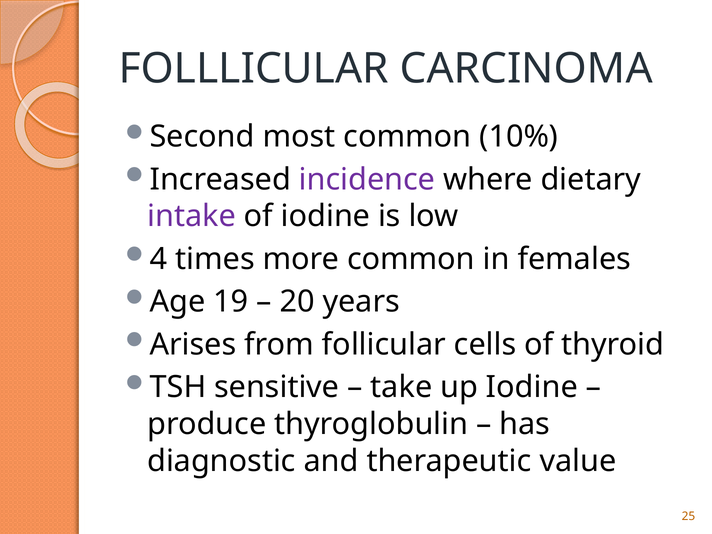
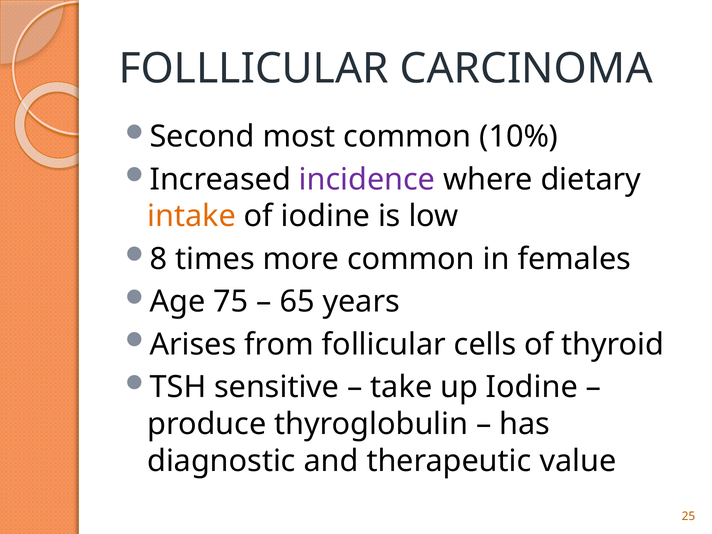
intake colour: purple -> orange
4: 4 -> 8
19: 19 -> 75
20: 20 -> 65
